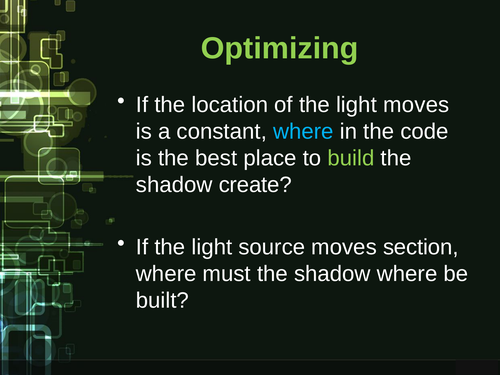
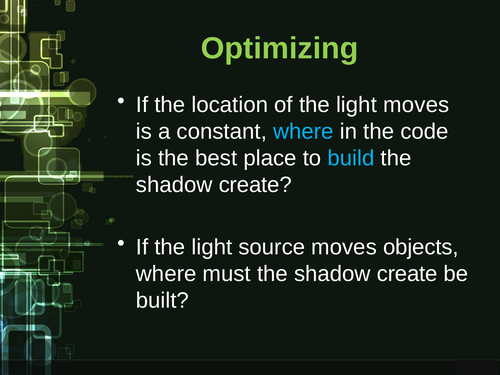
build colour: light green -> light blue
section: section -> objects
must the shadow where: where -> create
